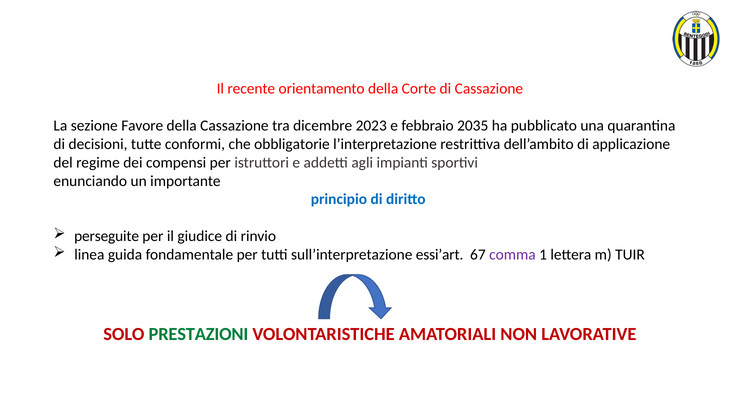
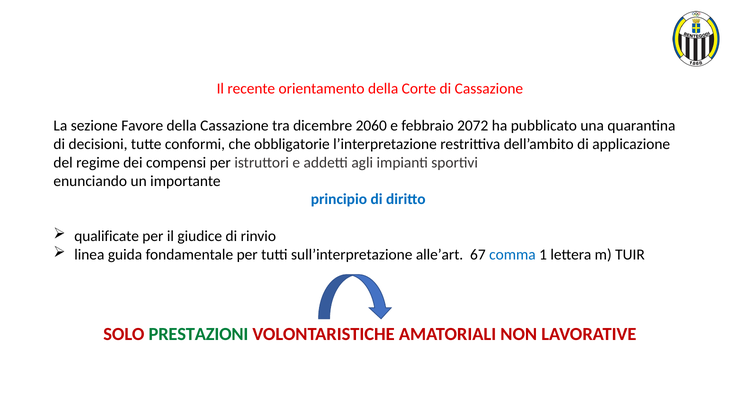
2023: 2023 -> 2060
2035: 2035 -> 2072
perseguite: perseguite -> qualificate
essi’art: essi’art -> alle’art
comma colour: purple -> blue
